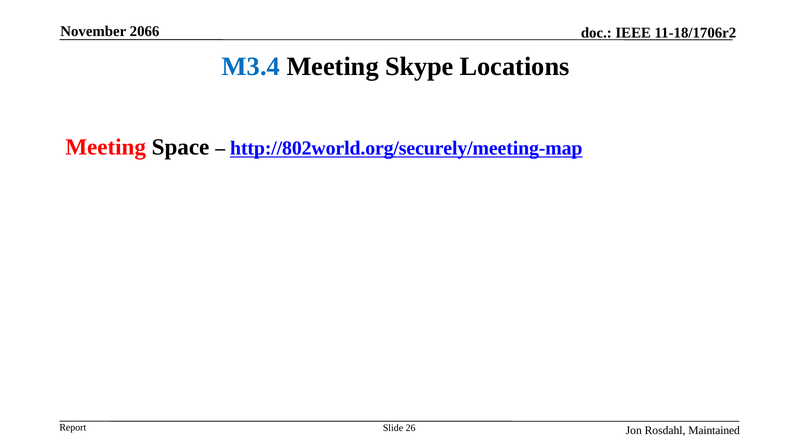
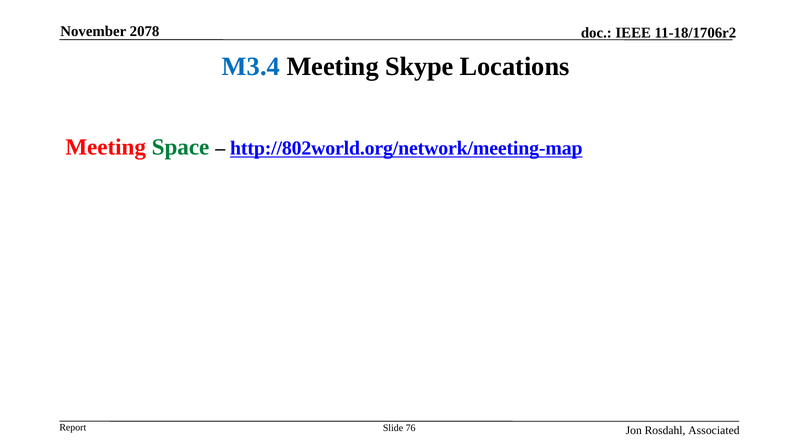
2066: 2066 -> 2078
Space colour: black -> green
http://802world.org/securely/meeting-map: http://802world.org/securely/meeting-map -> http://802world.org/network/meeting-map
26: 26 -> 76
Maintained: Maintained -> Associated
